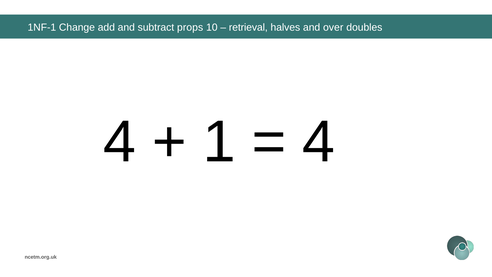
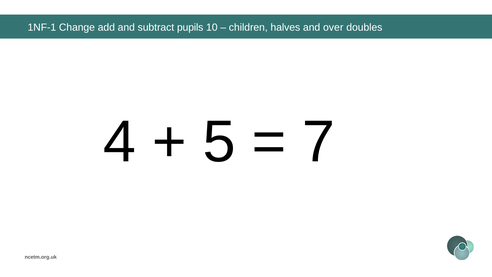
props: props -> pupils
retrieval: retrieval -> children
1: 1 -> 5
4 at (319, 142): 4 -> 7
